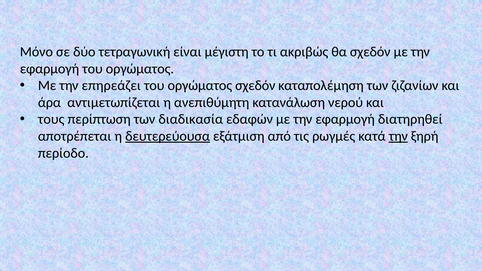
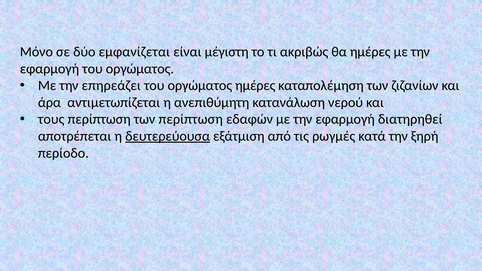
τετραγωνική: τετραγωνική -> εμφανίζεται
θα σχεδόν: σχεδόν -> ημέρες
οργώματος σχεδόν: σχεδόν -> ημέρες
των διαδικασία: διαδικασία -> περίπτωση
την at (398, 136) underline: present -> none
